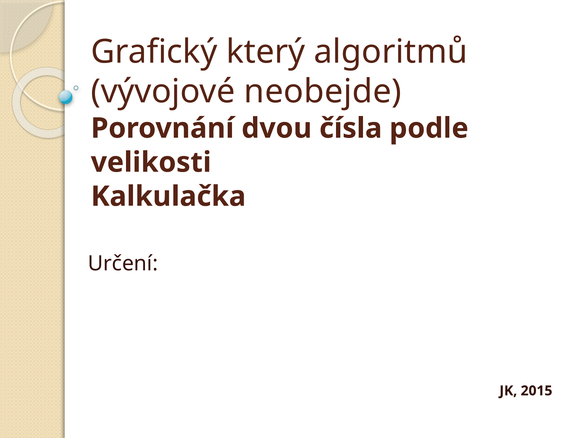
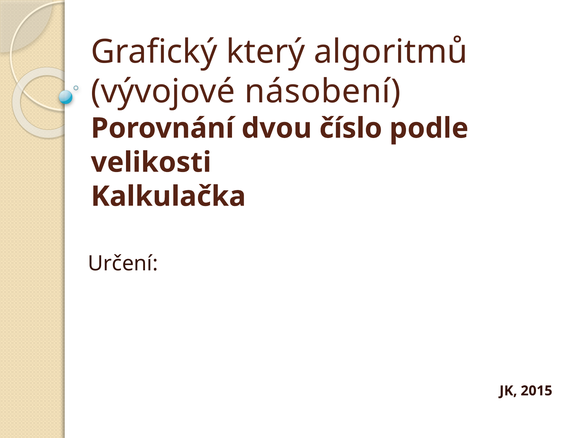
neobejde: neobejde -> násobení
čísla: čísla -> číslo
